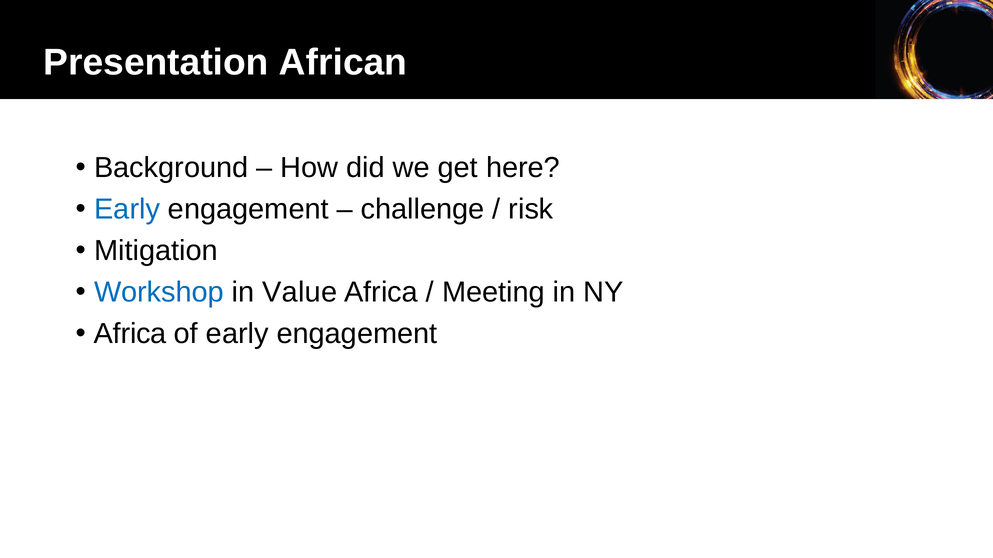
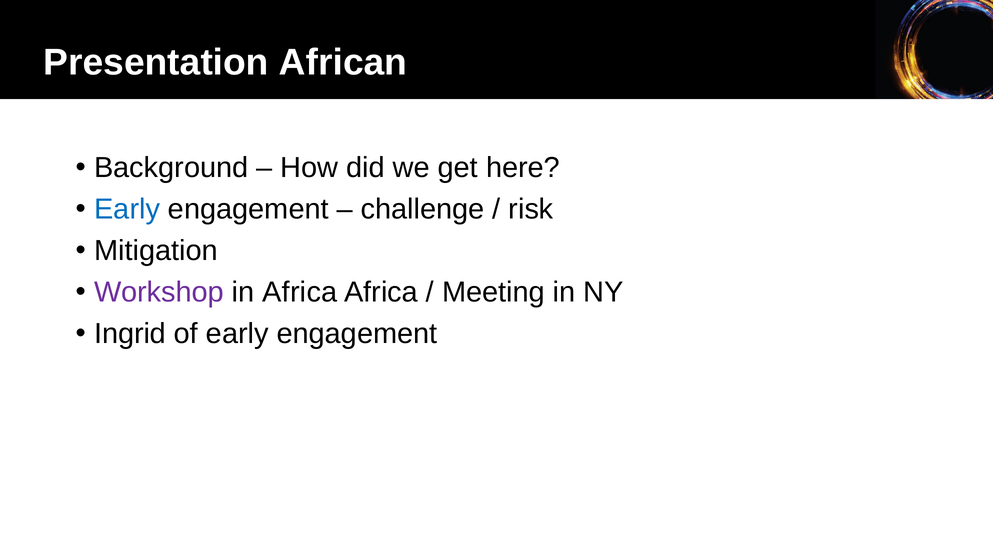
Workshop colour: blue -> purple
in Value: Value -> Africa
Africa at (130, 334): Africa -> Ingrid
